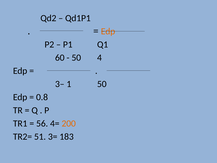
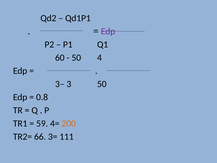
Edp at (108, 31) colour: orange -> purple
1: 1 -> 3
56: 56 -> 59
51: 51 -> 66
183: 183 -> 111
